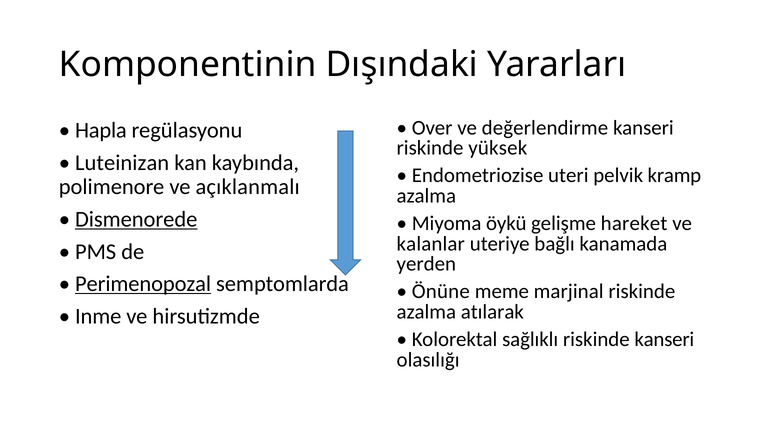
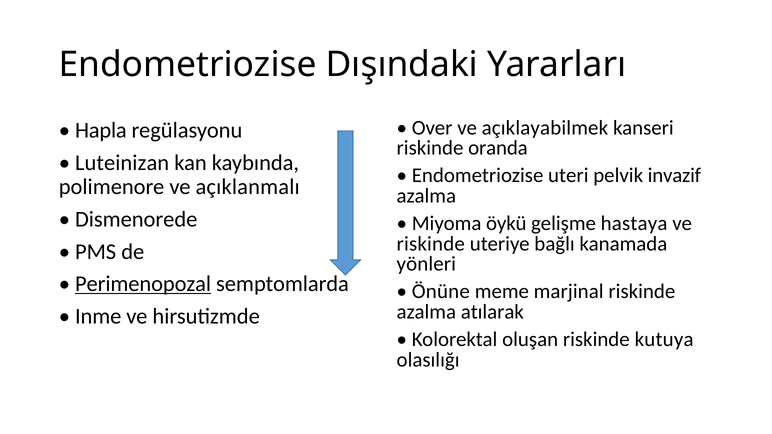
Komponentinin at (188, 65): Komponentinin -> Endometriozise
değerlendirme: değerlendirme -> açıklayabilmek
yüksek: yüksek -> oranda
kramp: kramp -> invazif
Dismenorede underline: present -> none
hareket: hareket -> hastaya
kalanlar at (431, 244): kalanlar -> riskinde
yerden: yerden -> yönleri
sağlıklı: sağlıklı -> oluşan
riskinde kanseri: kanseri -> kutuya
